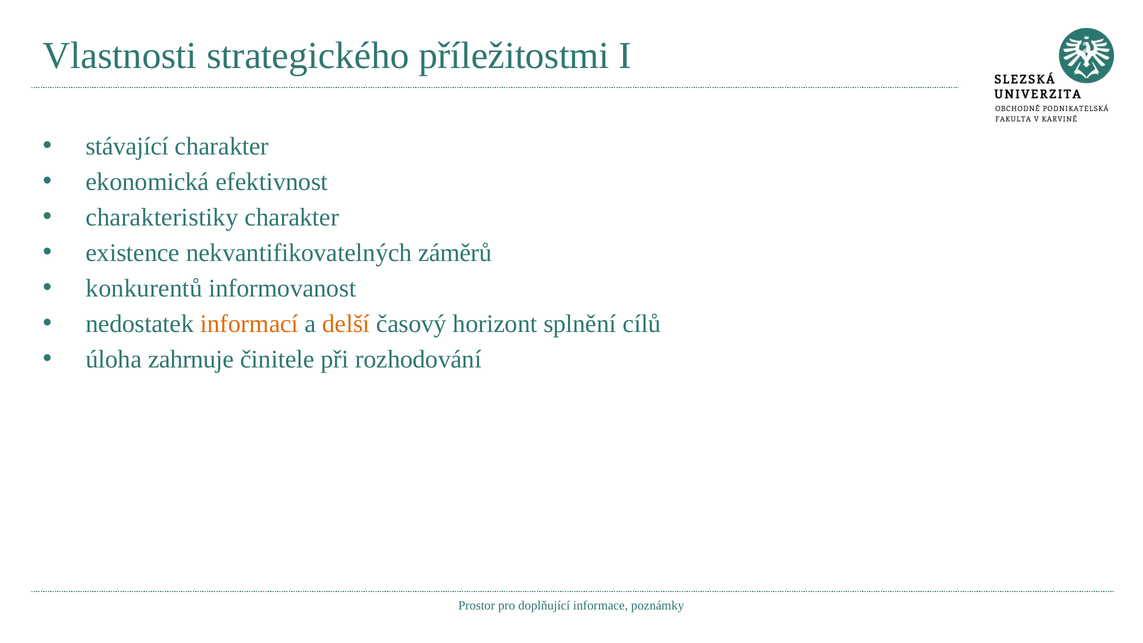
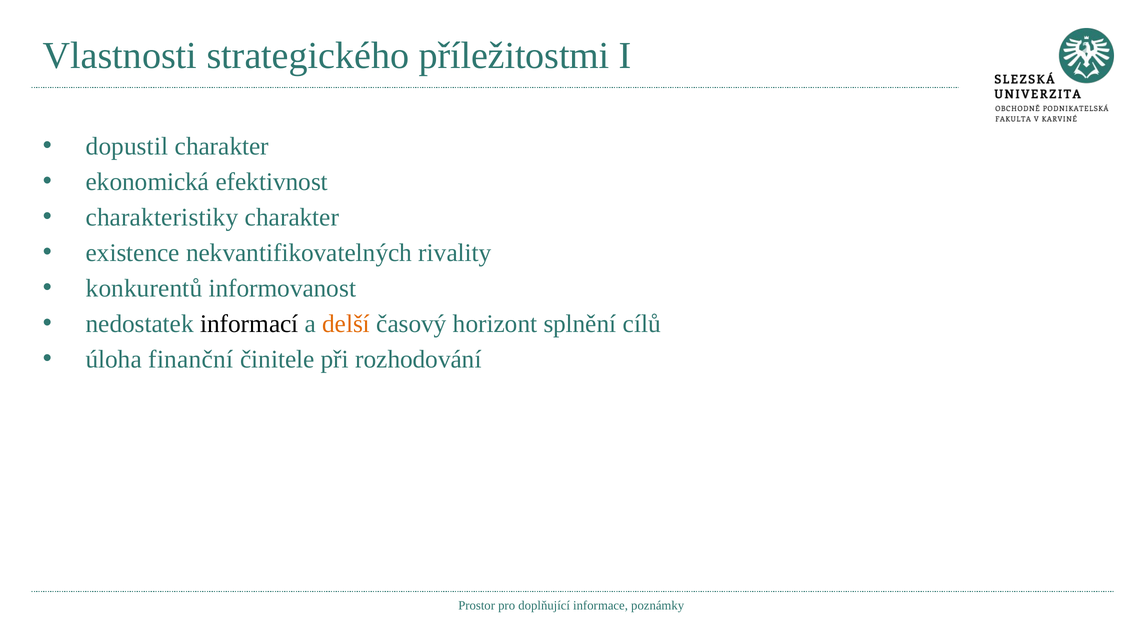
stávající: stávající -> dopustil
záměrů: záměrů -> rivality
informací colour: orange -> black
zahrnuje: zahrnuje -> finanční
